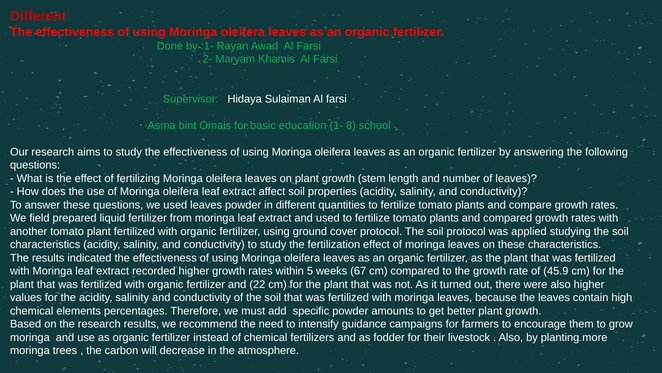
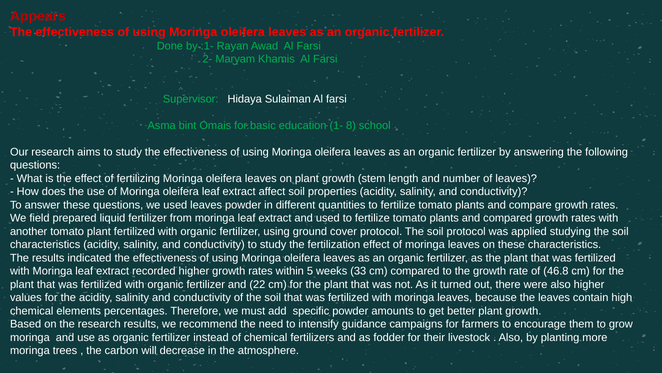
Different at (38, 16): Different -> Appears
67: 67 -> 33
45.9: 45.9 -> 46.8
